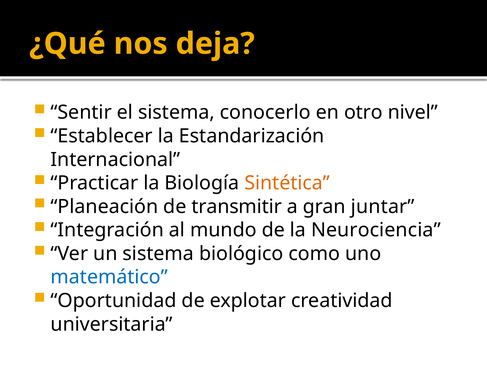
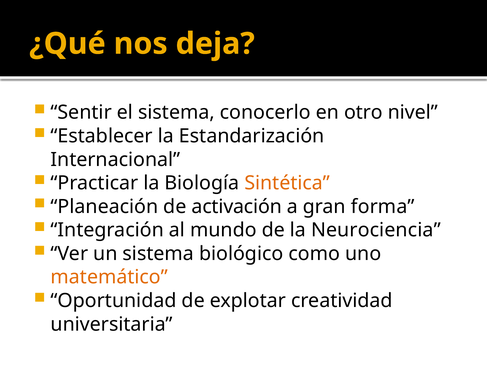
transmitir: transmitir -> activación
juntar: juntar -> forma
matemático colour: blue -> orange
